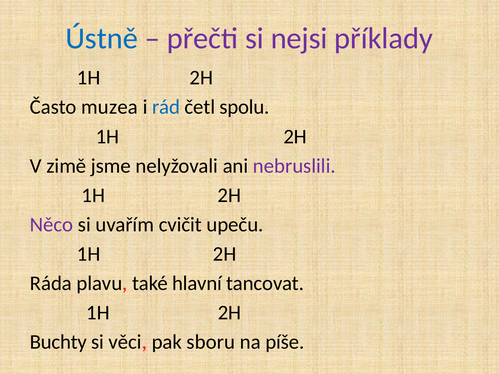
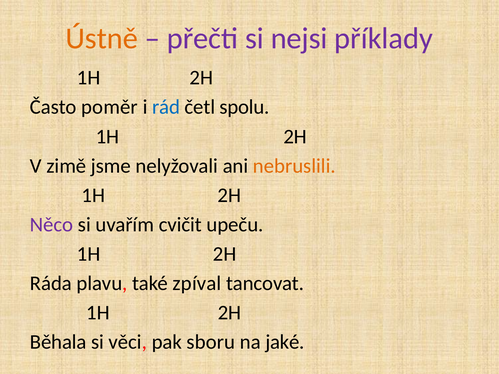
Ústně colour: blue -> orange
muzea: muzea -> poměr
nebruslili colour: purple -> orange
hlavní: hlavní -> zpíval
Buchty: Buchty -> Běhala
píše: píše -> jaké
